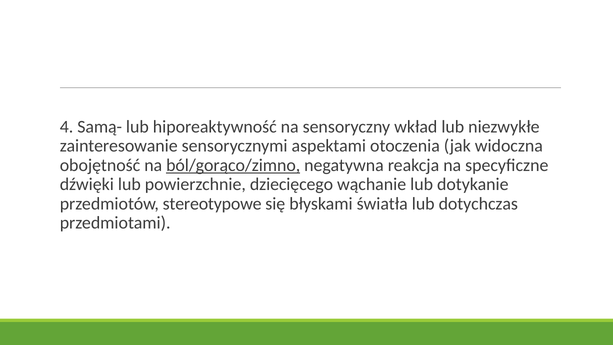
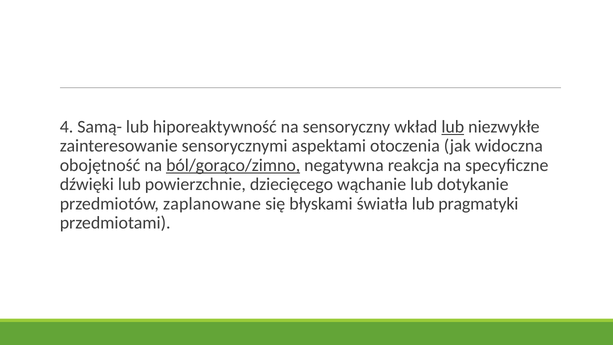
lub at (453, 127) underline: none -> present
stereotypowe: stereotypowe -> zaplanowane
dotychczas: dotychczas -> pragmatyki
